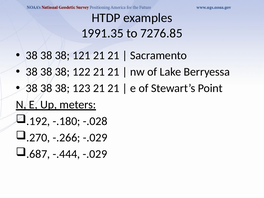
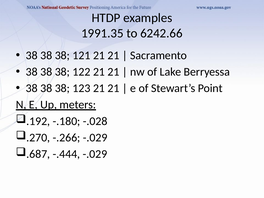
7276.85: 7276.85 -> 6242.66
